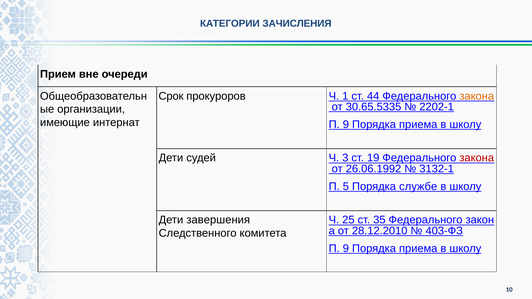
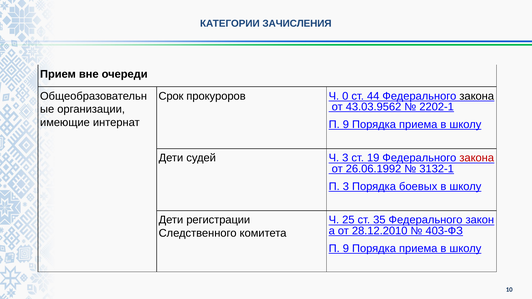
1: 1 -> 0
закона at (477, 96) colour: orange -> black
30.65.5335: 30.65.5335 -> 43.03.9562
П 5: 5 -> 3
службе: службе -> боевых
завершения: завершения -> регистрации
